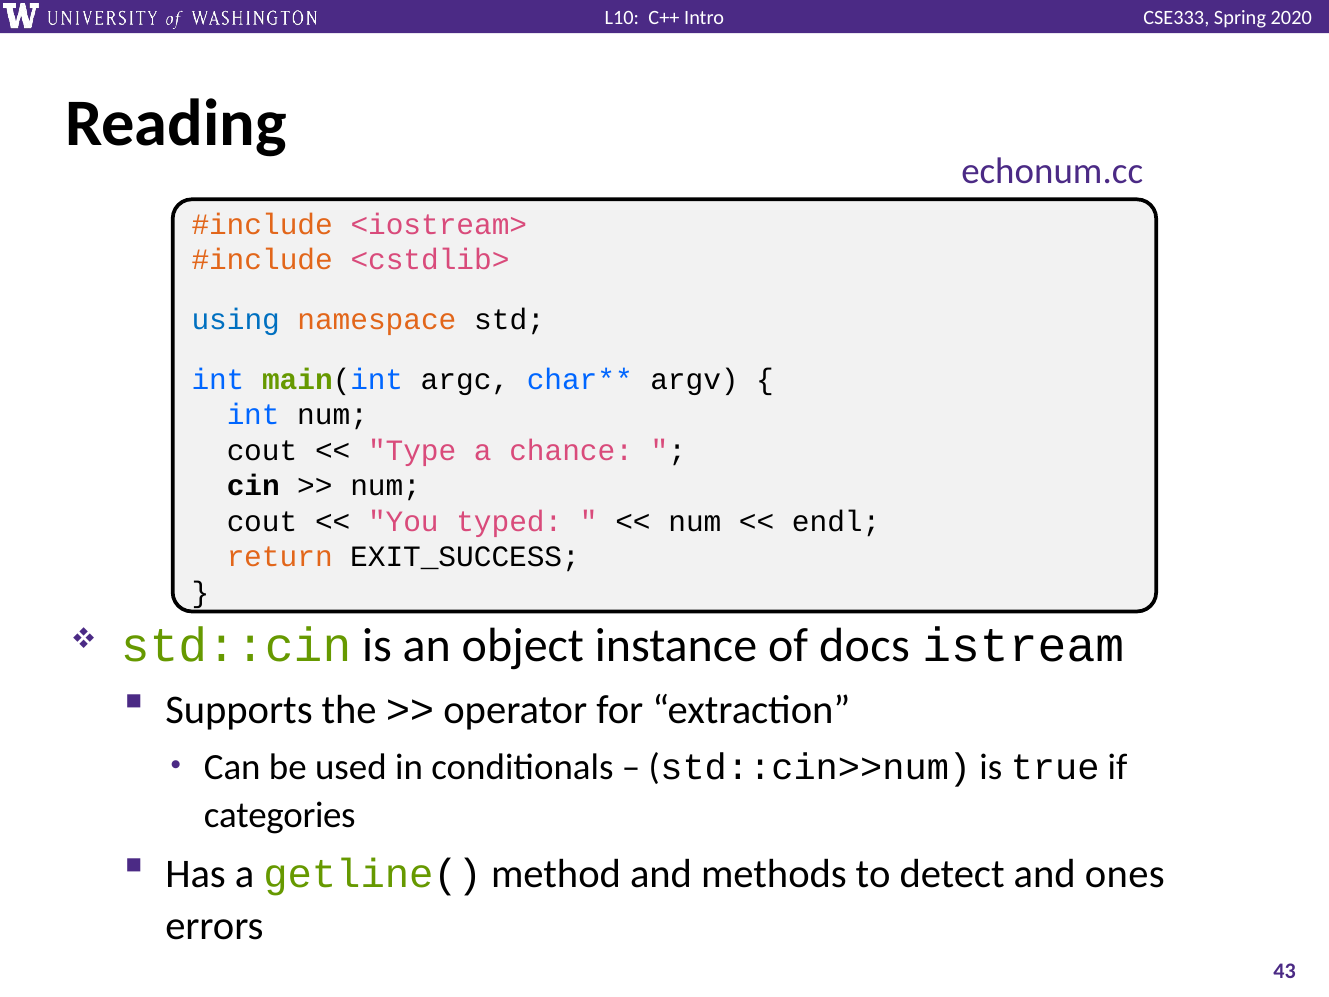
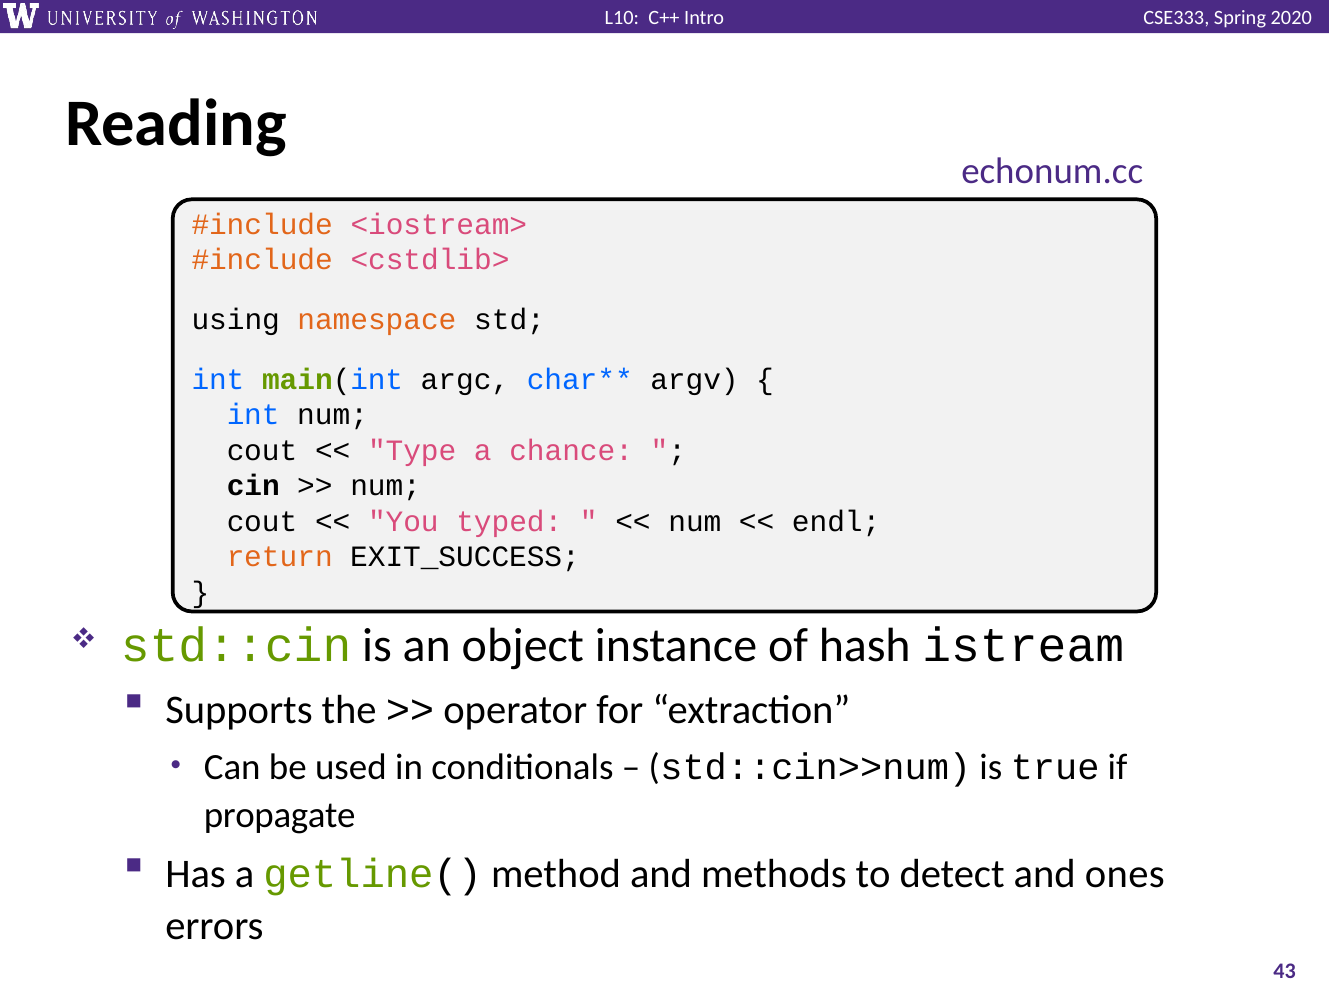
using colour: blue -> black
docs: docs -> hash
categories: categories -> propagate
